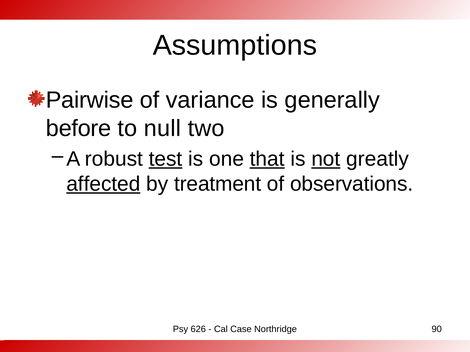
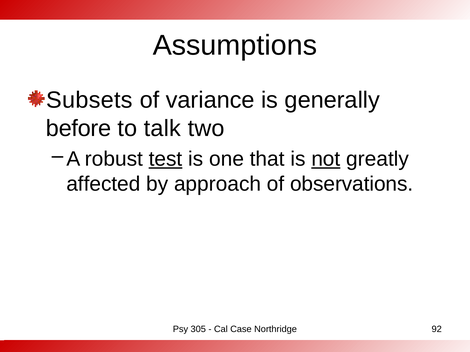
Pairwise: Pairwise -> Subsets
null: null -> talk
that underline: present -> none
affected underline: present -> none
treatment: treatment -> approach
626: 626 -> 305
90: 90 -> 92
